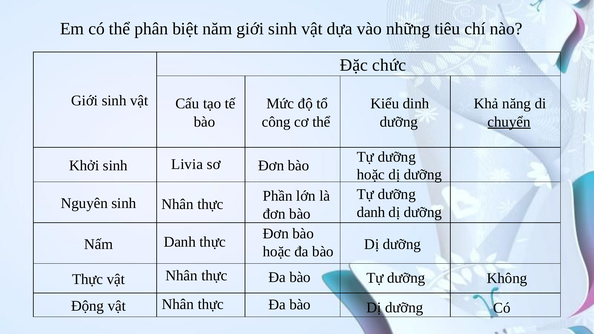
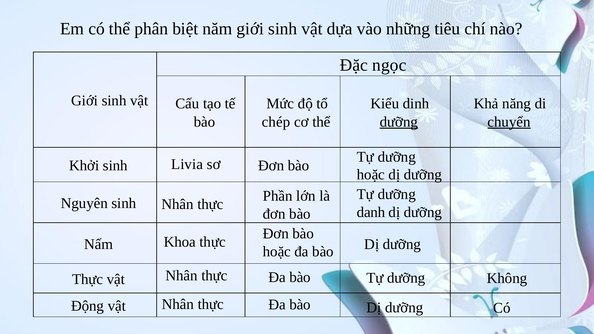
chức: chức -> ngọc
công: công -> chép
dưỡng at (399, 122) underline: none -> present
Danh at (180, 242): Danh -> Khoa
